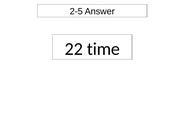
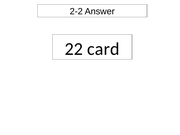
2-5: 2-5 -> 2-2
time: time -> card
